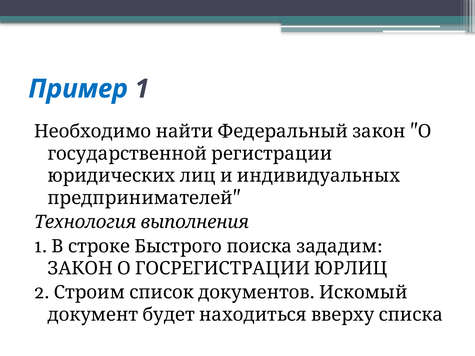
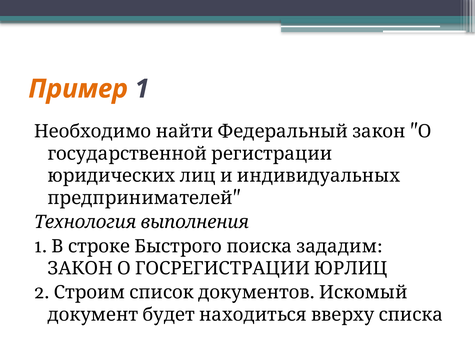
Пример colour: blue -> orange
